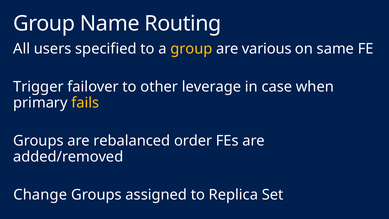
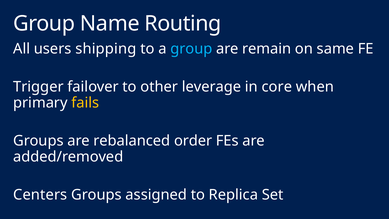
specified: specified -> shipping
group at (191, 49) colour: yellow -> light blue
various: various -> remain
case: case -> core
Change: Change -> Centers
